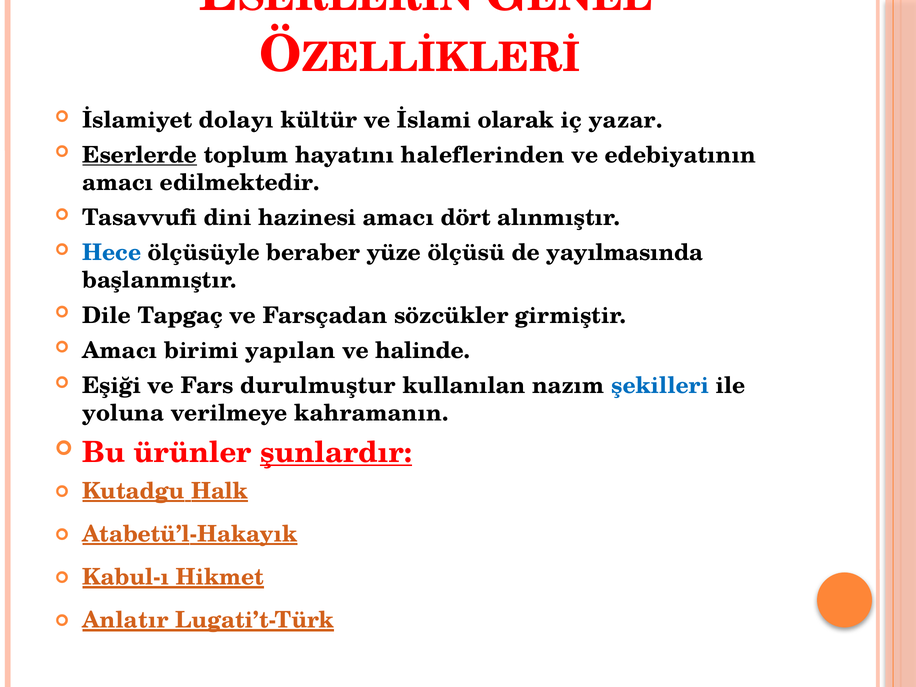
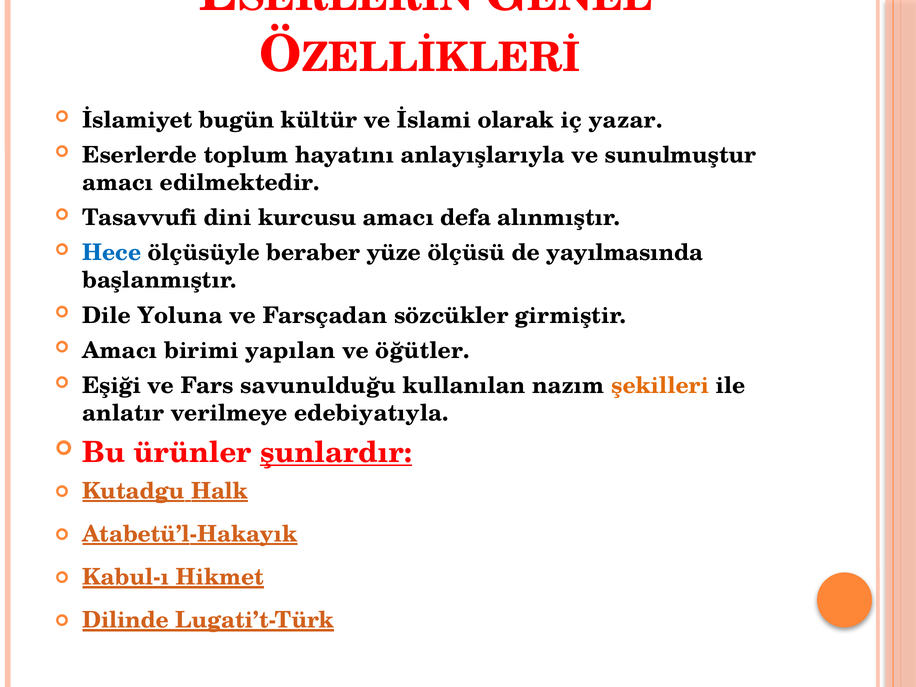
dolayı: dolayı -> bugün
Eserlerde underline: present -> none
haleflerinden: haleflerinden -> anlayışlarıyla
edebiyatının: edebiyatının -> sunulmuştur
hazinesi: hazinesi -> kurcusu
dört: dört -> defa
Tapgaç: Tapgaç -> Yoluna
halinde: halinde -> öğütler
durulmuştur: durulmuştur -> savunulduğu
şekilleri colour: blue -> orange
yoluna: yoluna -> anlatır
kahramanın: kahramanın -> edebiyatıyla
Anlatır: Anlatır -> Dilinde
